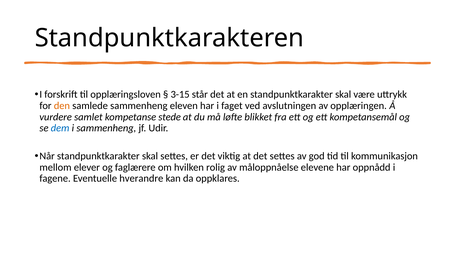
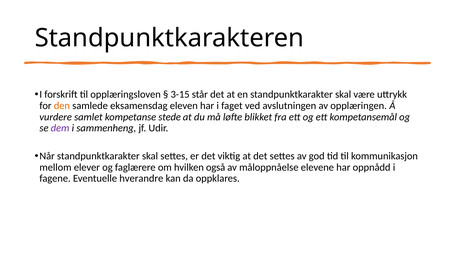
samlede sammenheng: sammenheng -> eksamensdag
dem colour: blue -> purple
rolig: rolig -> også
